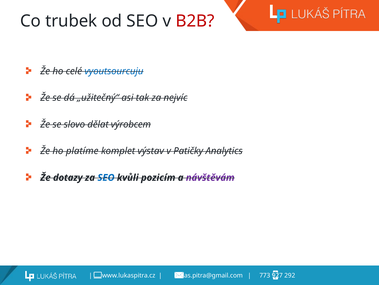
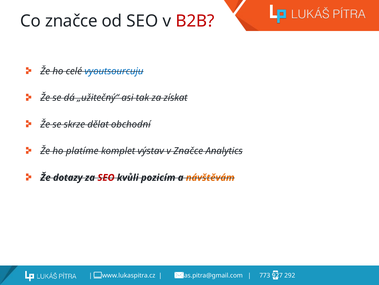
Co trubek: trubek -> značce
nejvíc: nejvíc -> získat
slovo: slovo -> skrze
výrobcem: výrobcem -> obchodní
v Patičky: Patičky -> Značce
SEO at (106, 177) colour: blue -> red
návštěvám colour: purple -> orange
